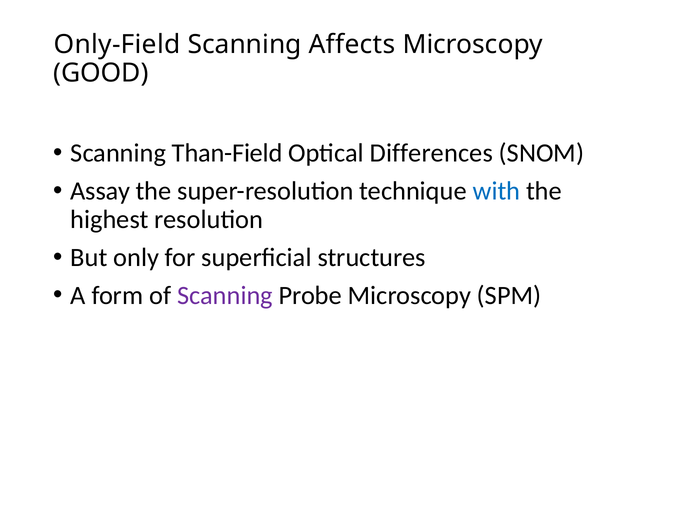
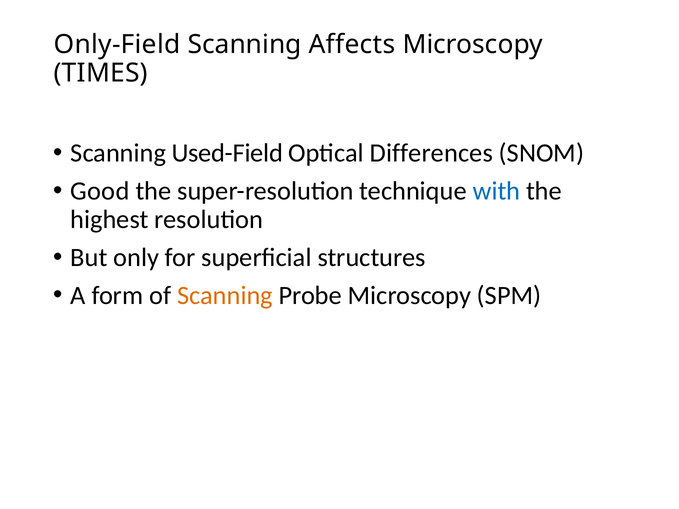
GOOD: GOOD -> TIMES
Than-Field: Than-Field -> Used-Field
Assay: Assay -> Good
Scanning at (225, 295) colour: purple -> orange
